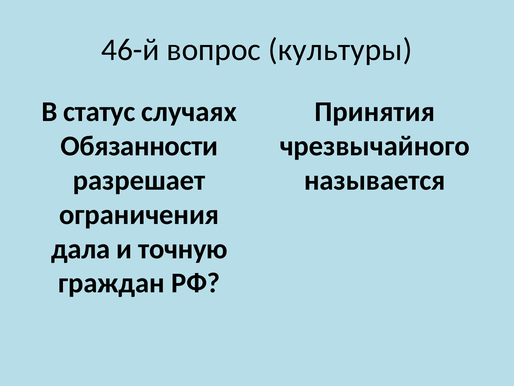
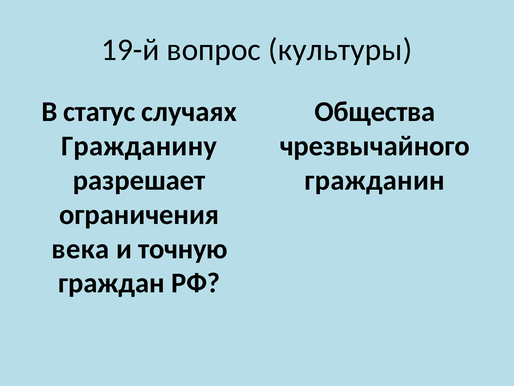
46-й: 46-й -> 19-й
Принятия: Принятия -> Общества
Обязанности: Обязанности -> Гражданину
называется: называется -> гражданин
дала: дала -> века
